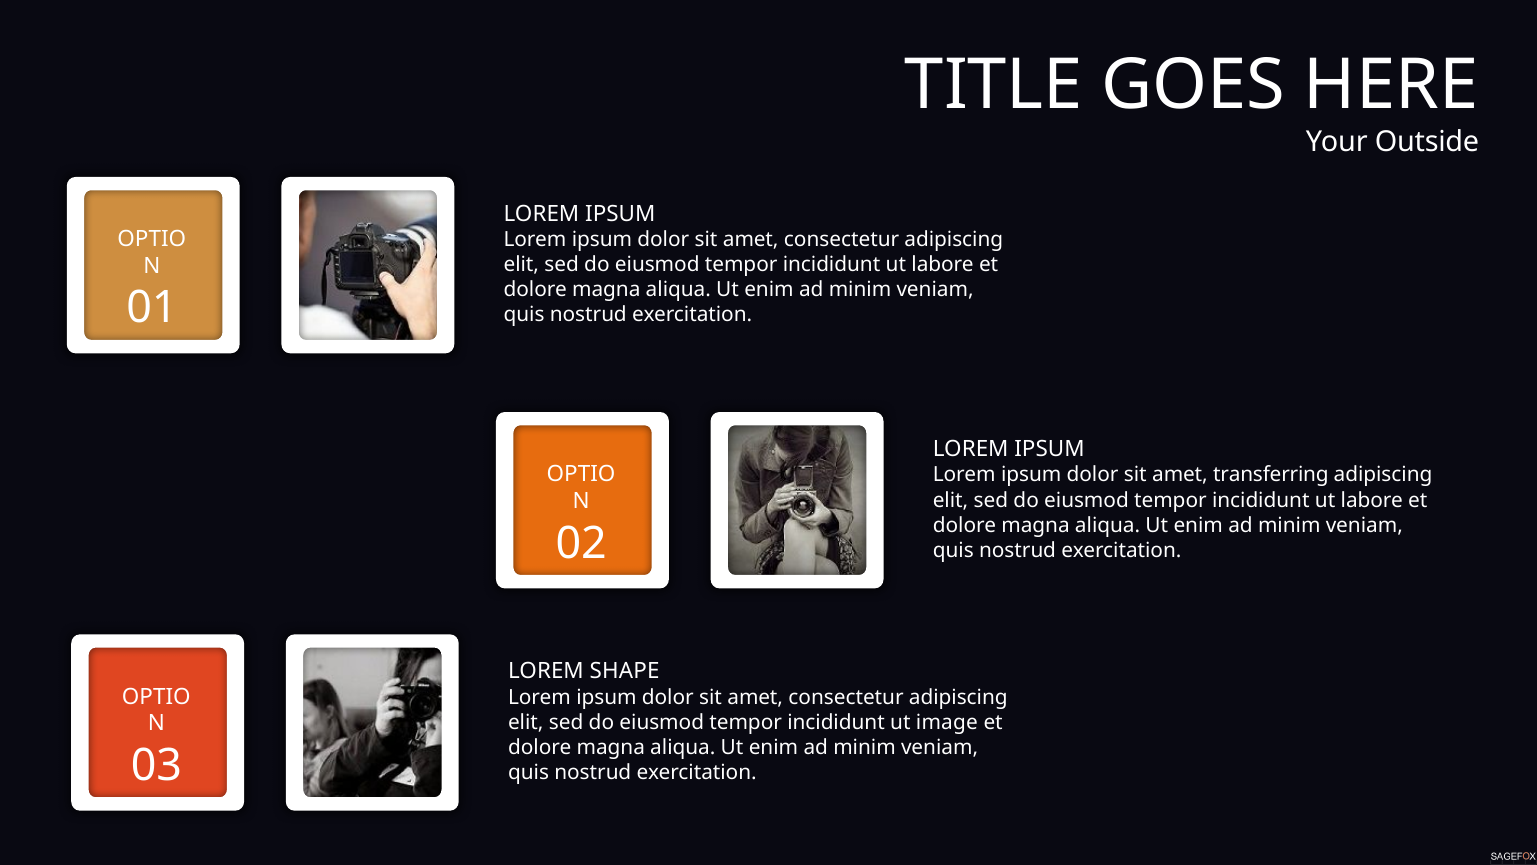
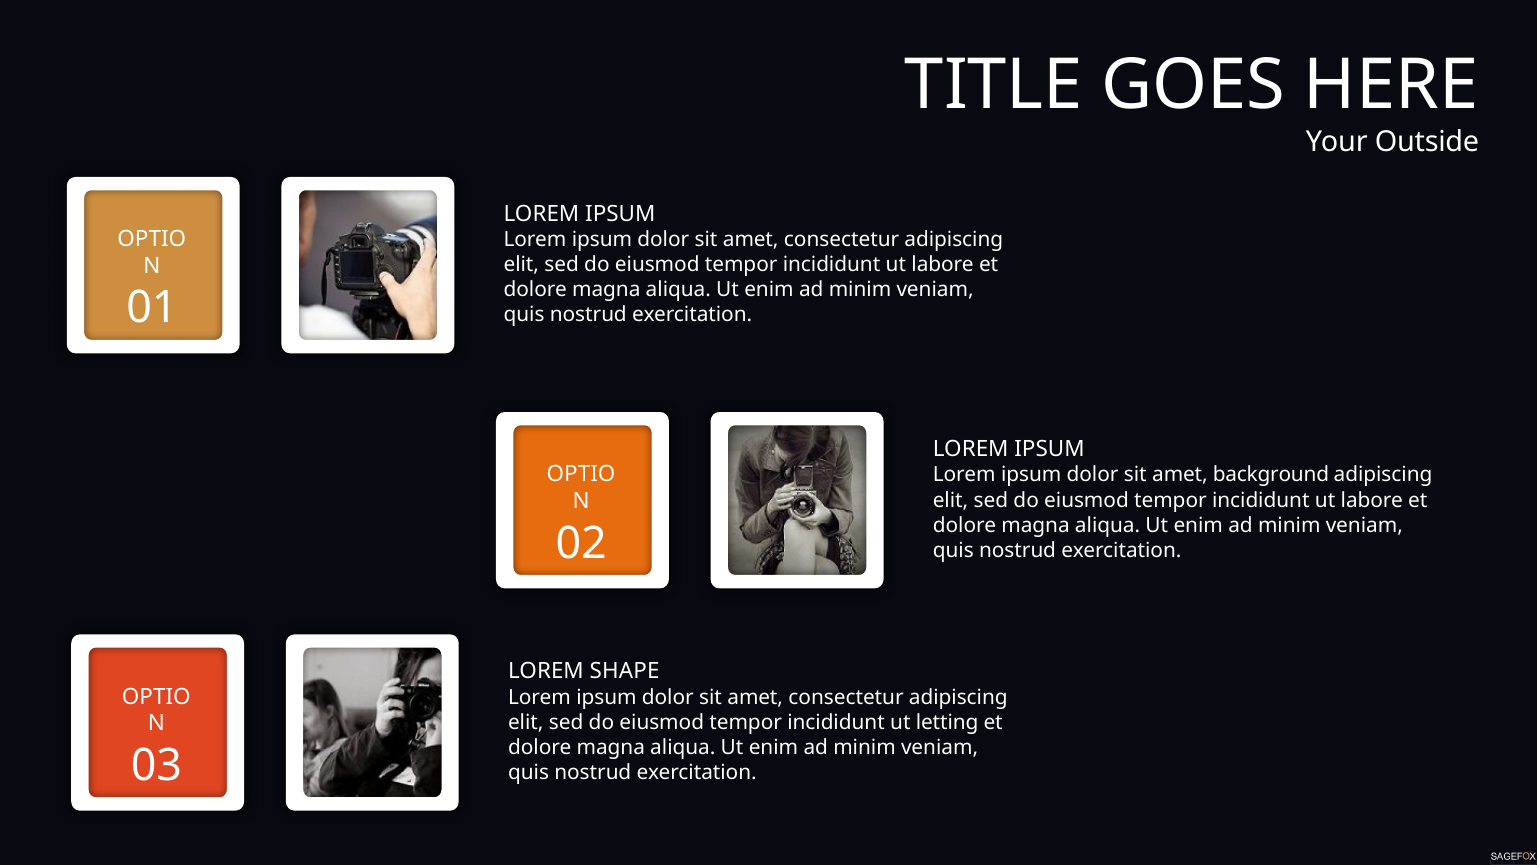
transferring: transferring -> background
image: image -> letting
